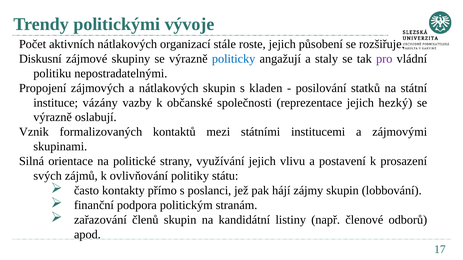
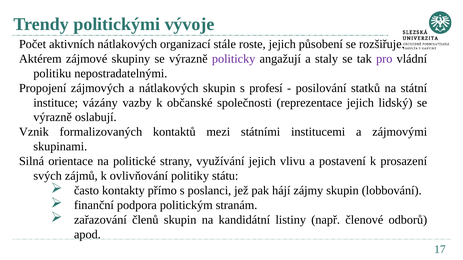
Diskusní: Diskusní -> Aktérem
politicky colour: blue -> purple
kladen: kladen -> profesí
hezký: hezký -> lidský
